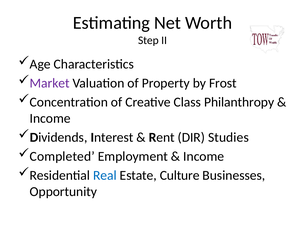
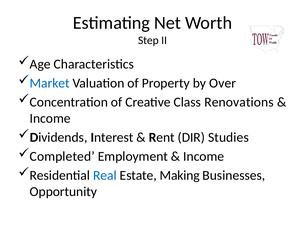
Market colour: purple -> blue
Frost: Frost -> Over
Philanthropy: Philanthropy -> Renovations
Culture: Culture -> Making
